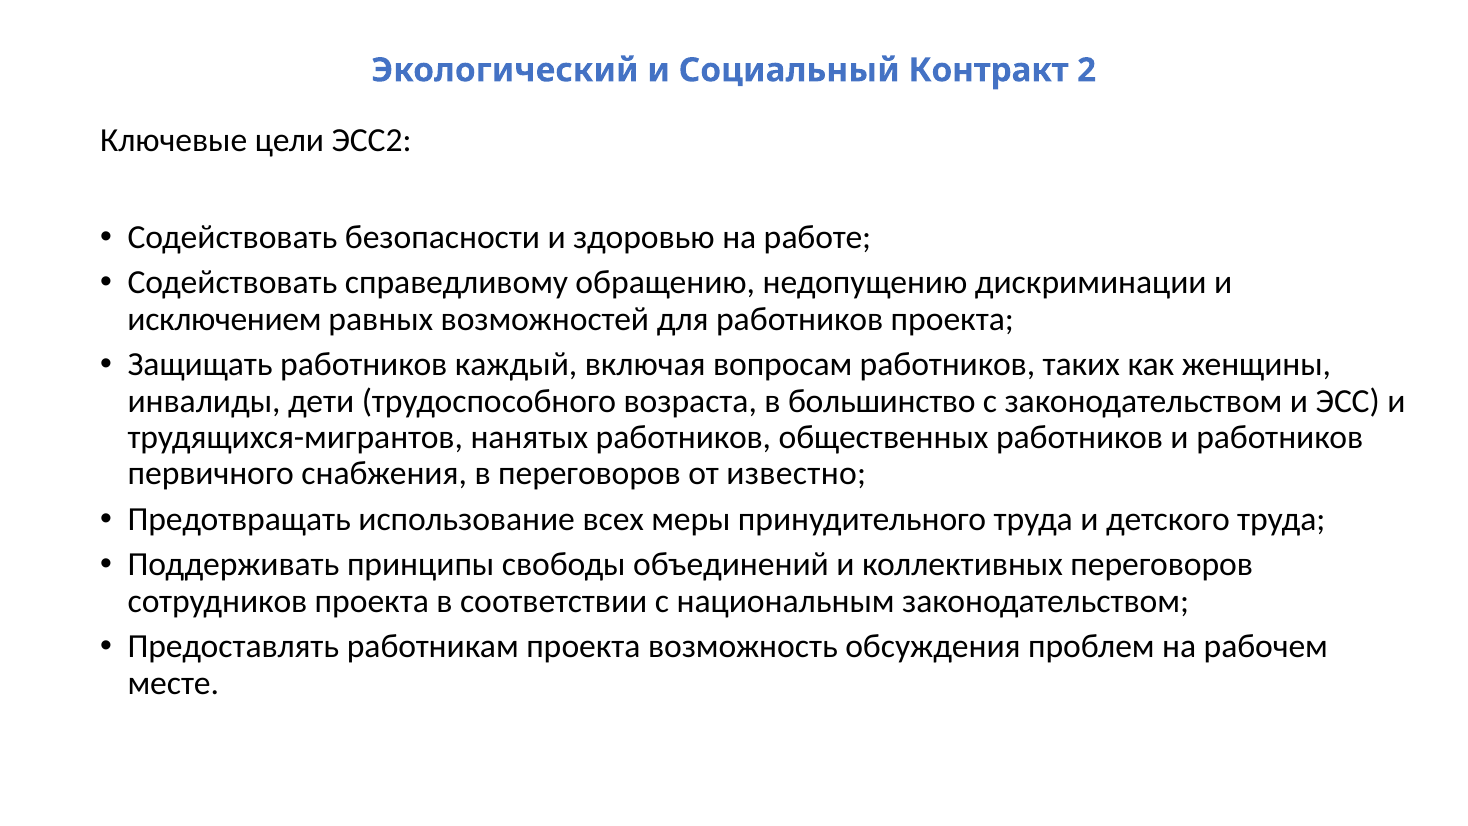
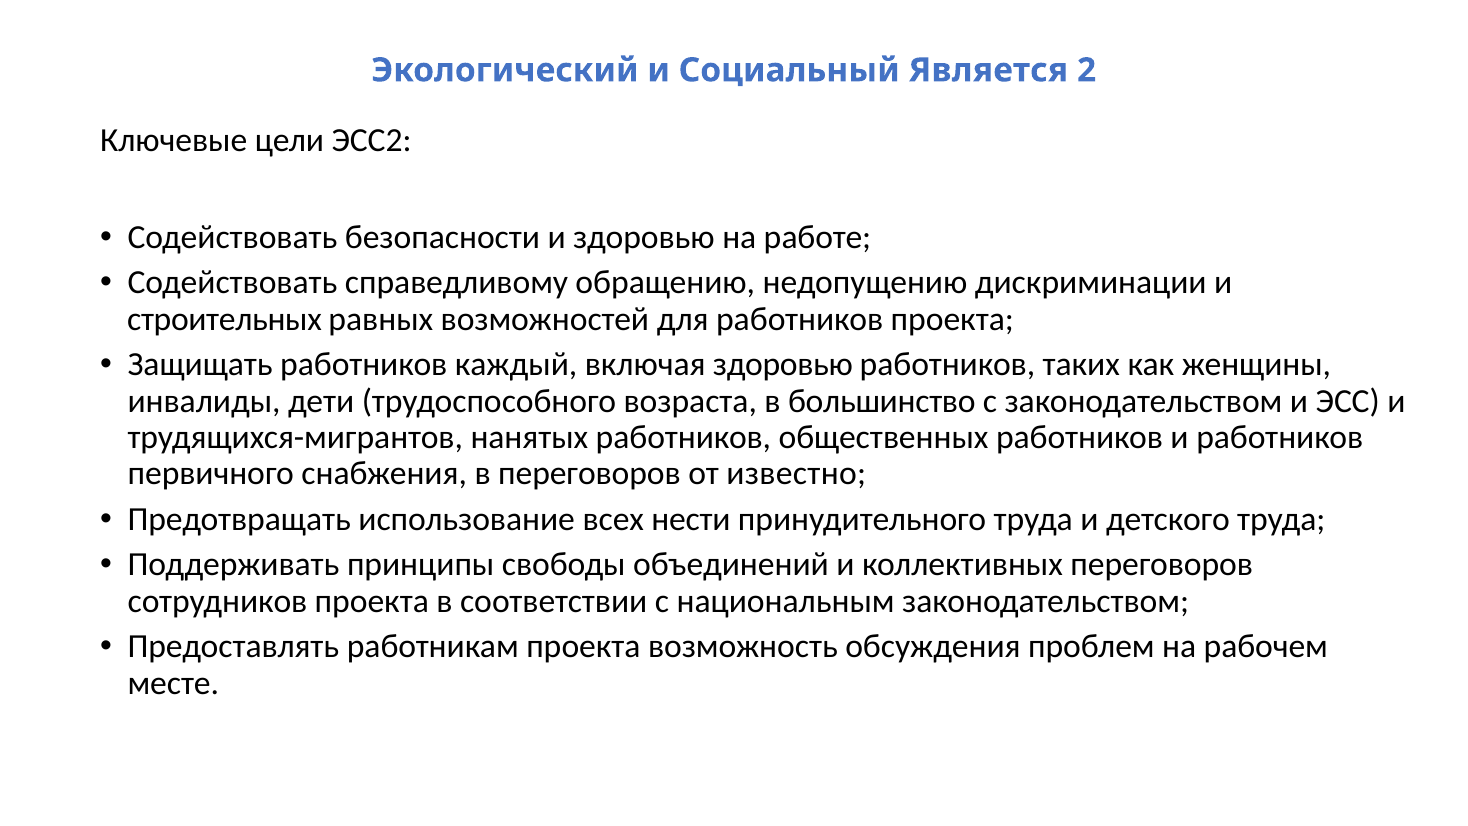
Контракт: Контракт -> Является
исключением: исключением -> строительных
включая вопросам: вопросам -> здоровью
меры: меры -> нести
